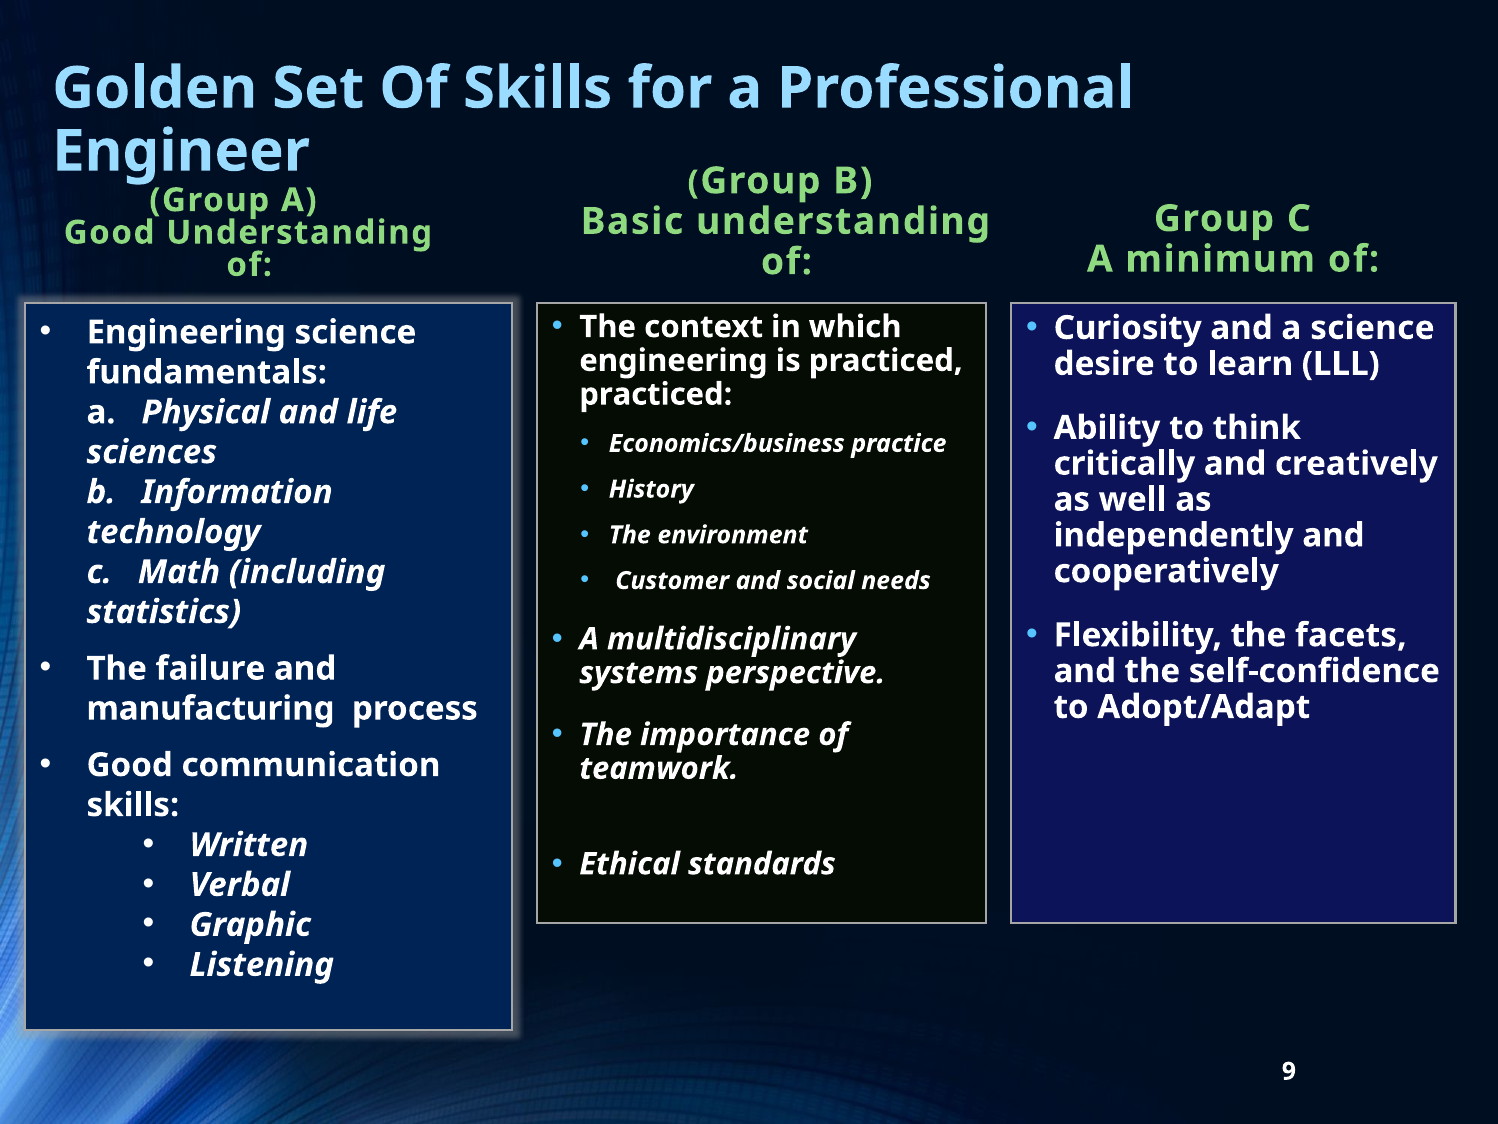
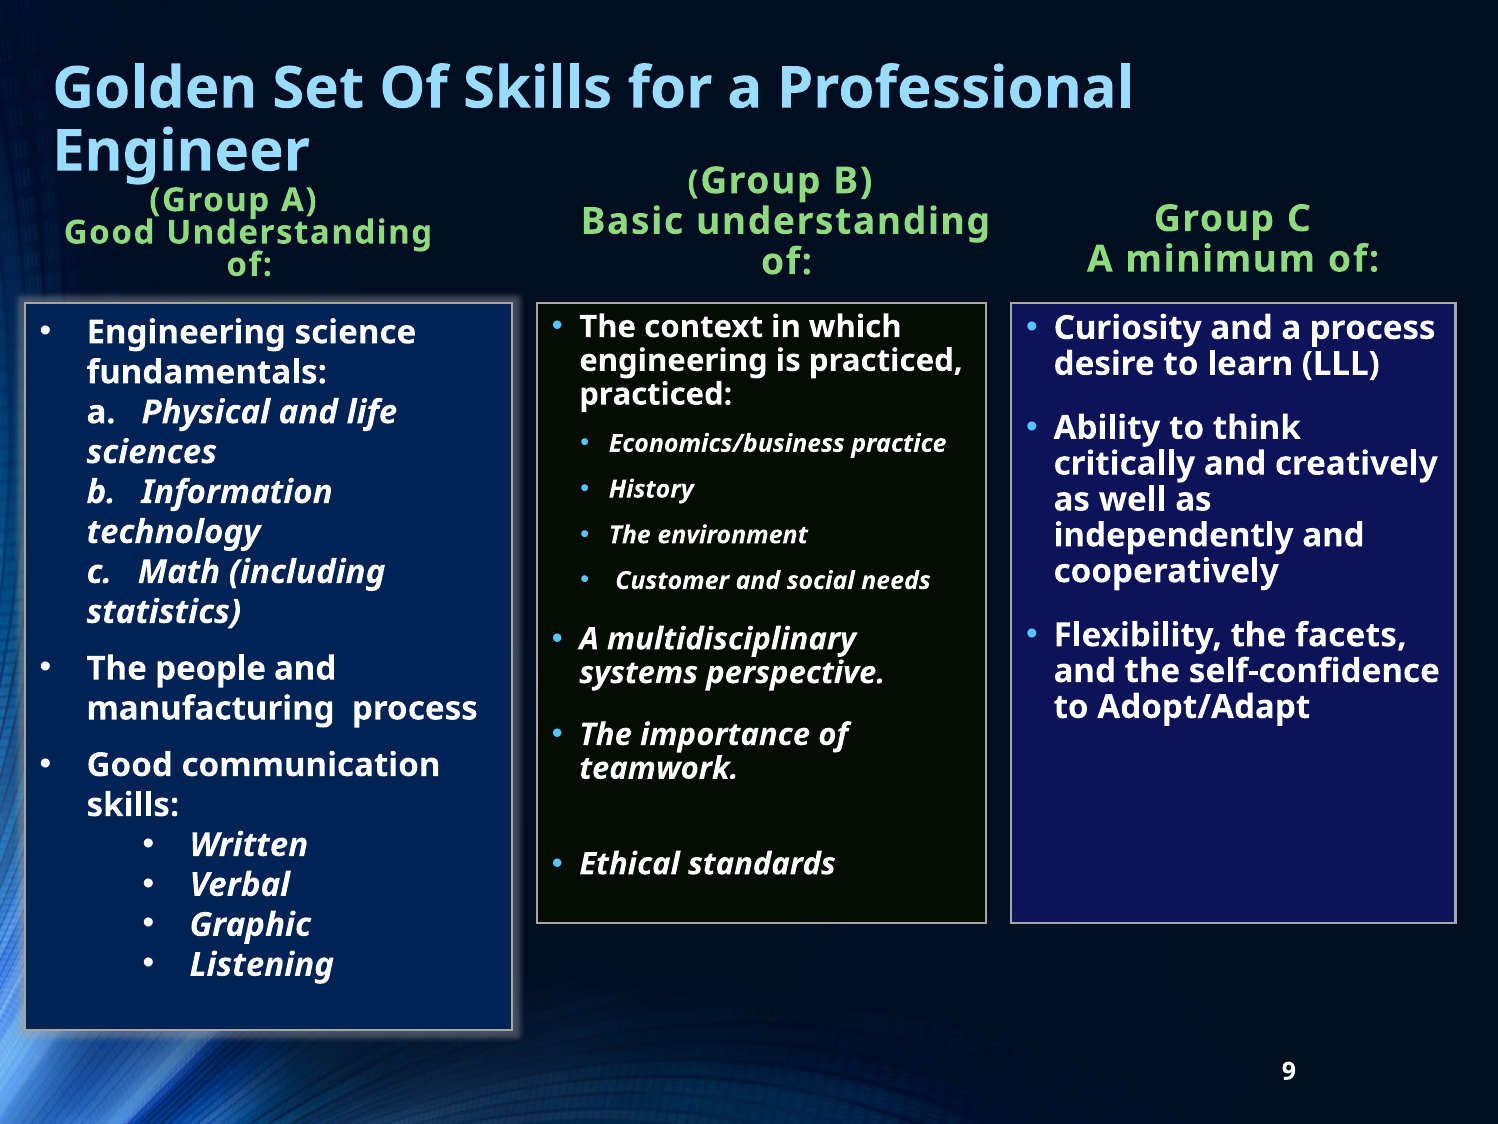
a science: science -> process
failure: failure -> people
